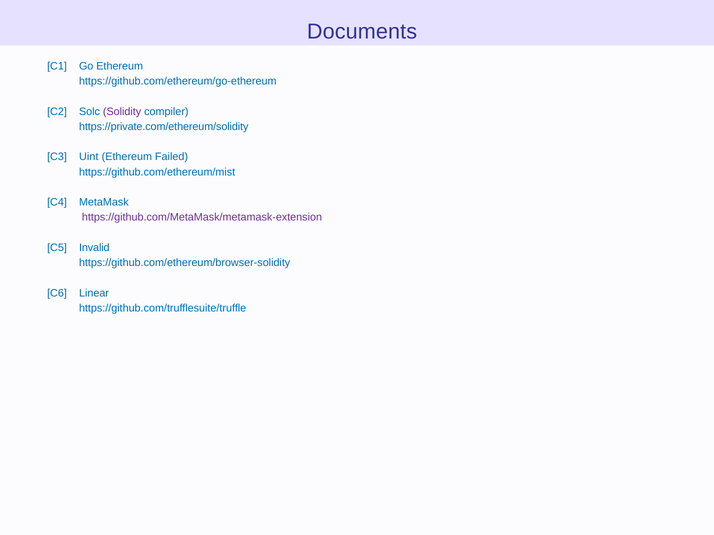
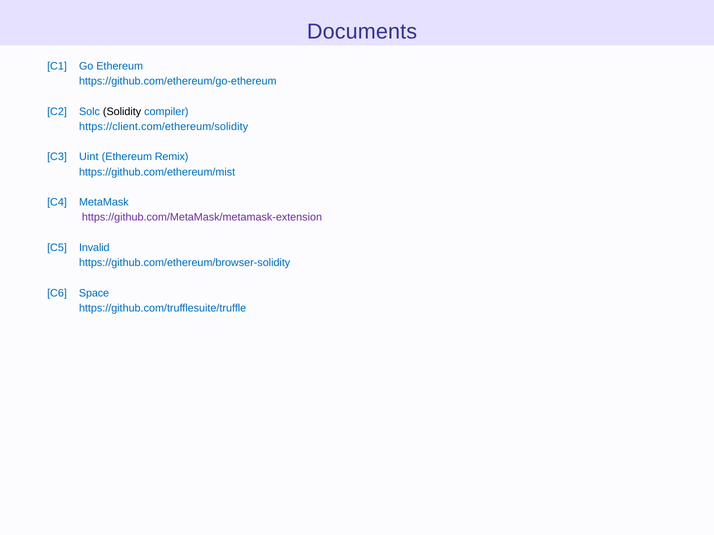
Solidity colour: purple -> black
https://private.com/ethereum/solidity: https://private.com/ethereum/solidity -> https://client.com/ethereum/solidity
Failed: Failed -> Remix
Linear: Linear -> Space
